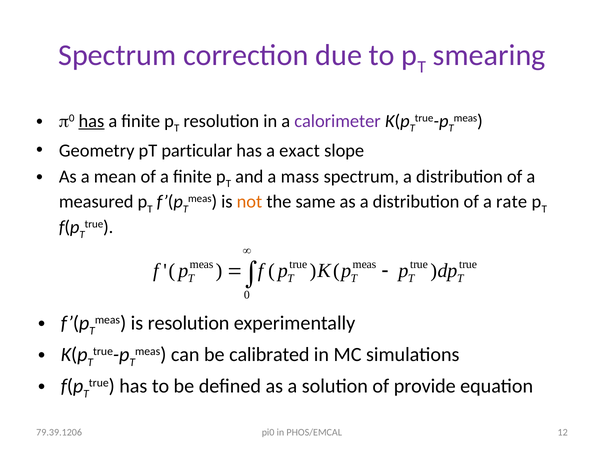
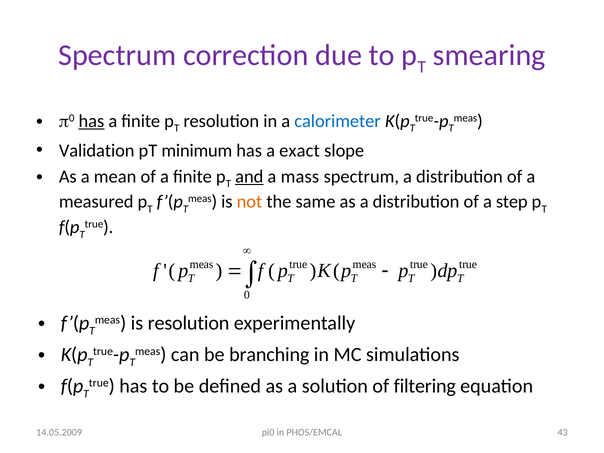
calorimeter colour: purple -> blue
Geometry: Geometry -> Validation
particular: particular -> minimum
and underline: none -> present
rate: rate -> step
calibrated: calibrated -> branching
provide: provide -> filtering
12: 12 -> 43
79.39.1206: 79.39.1206 -> 14.05.2009
